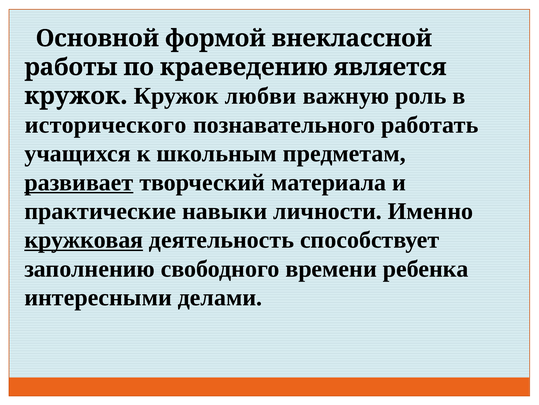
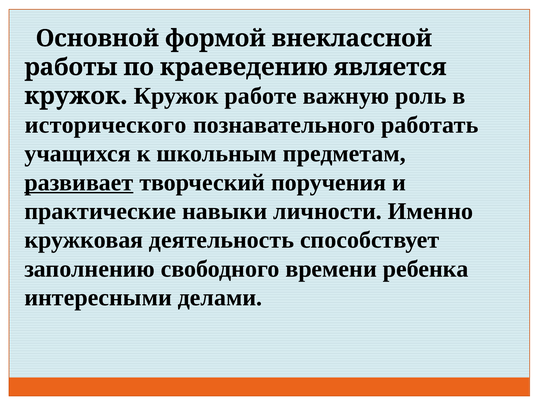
любви: любви -> работе
материала: материала -> поручения
кружковая underline: present -> none
